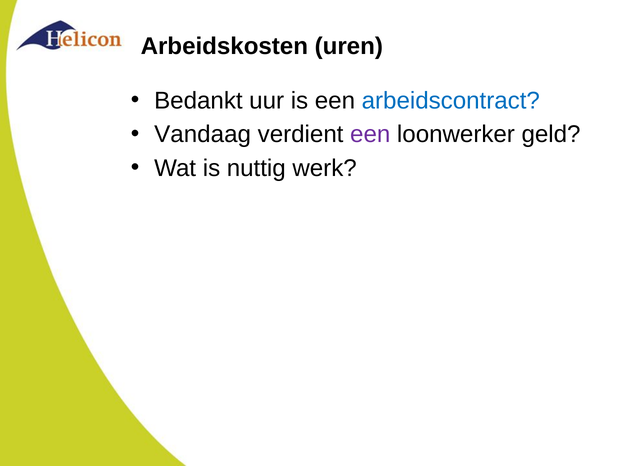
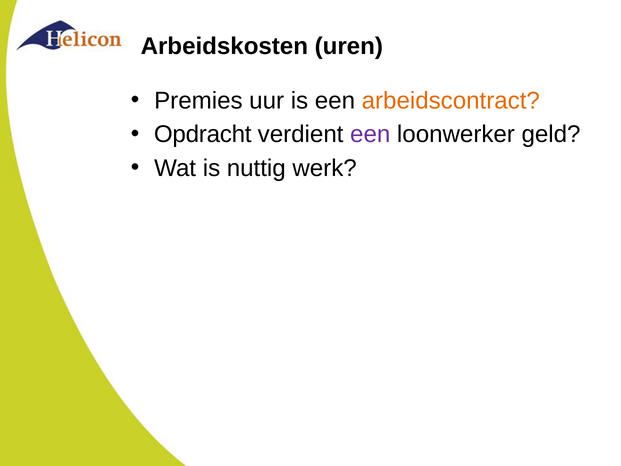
Bedankt: Bedankt -> Premies
arbeidscontract colour: blue -> orange
Vandaag: Vandaag -> Opdracht
